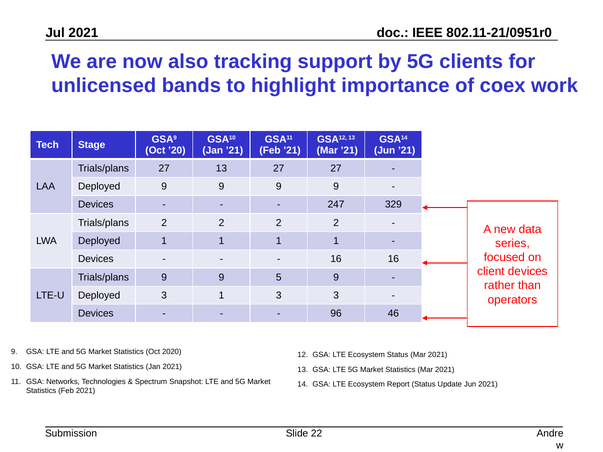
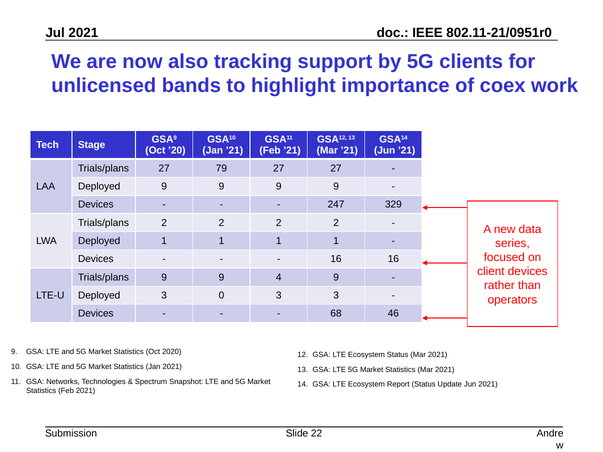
27 13: 13 -> 79
5: 5 -> 4
3 1: 1 -> 0
96: 96 -> 68
